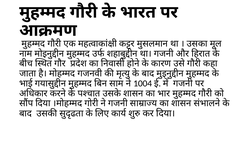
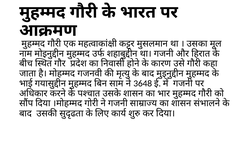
1004: 1004 -> 3648
